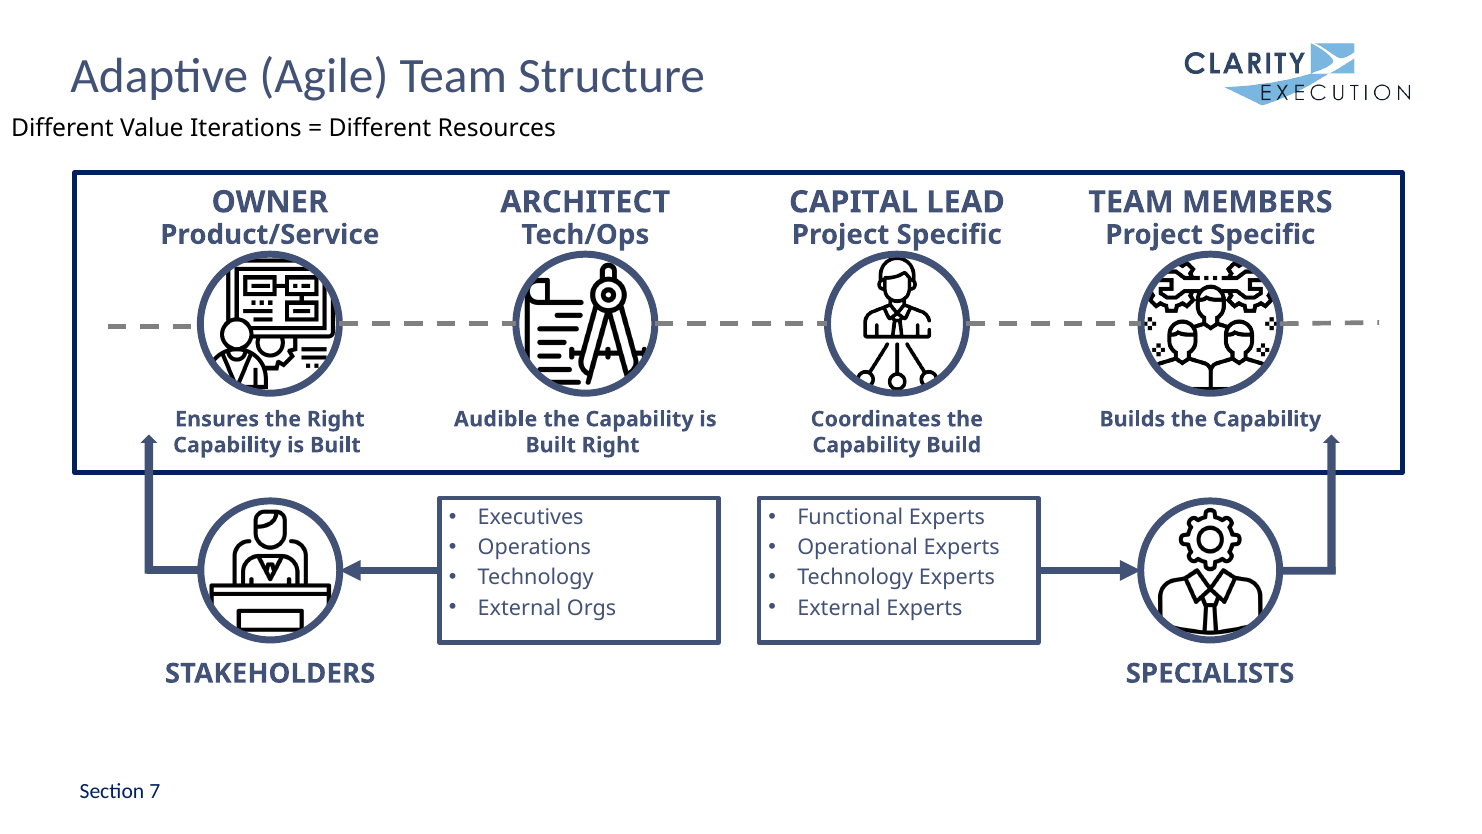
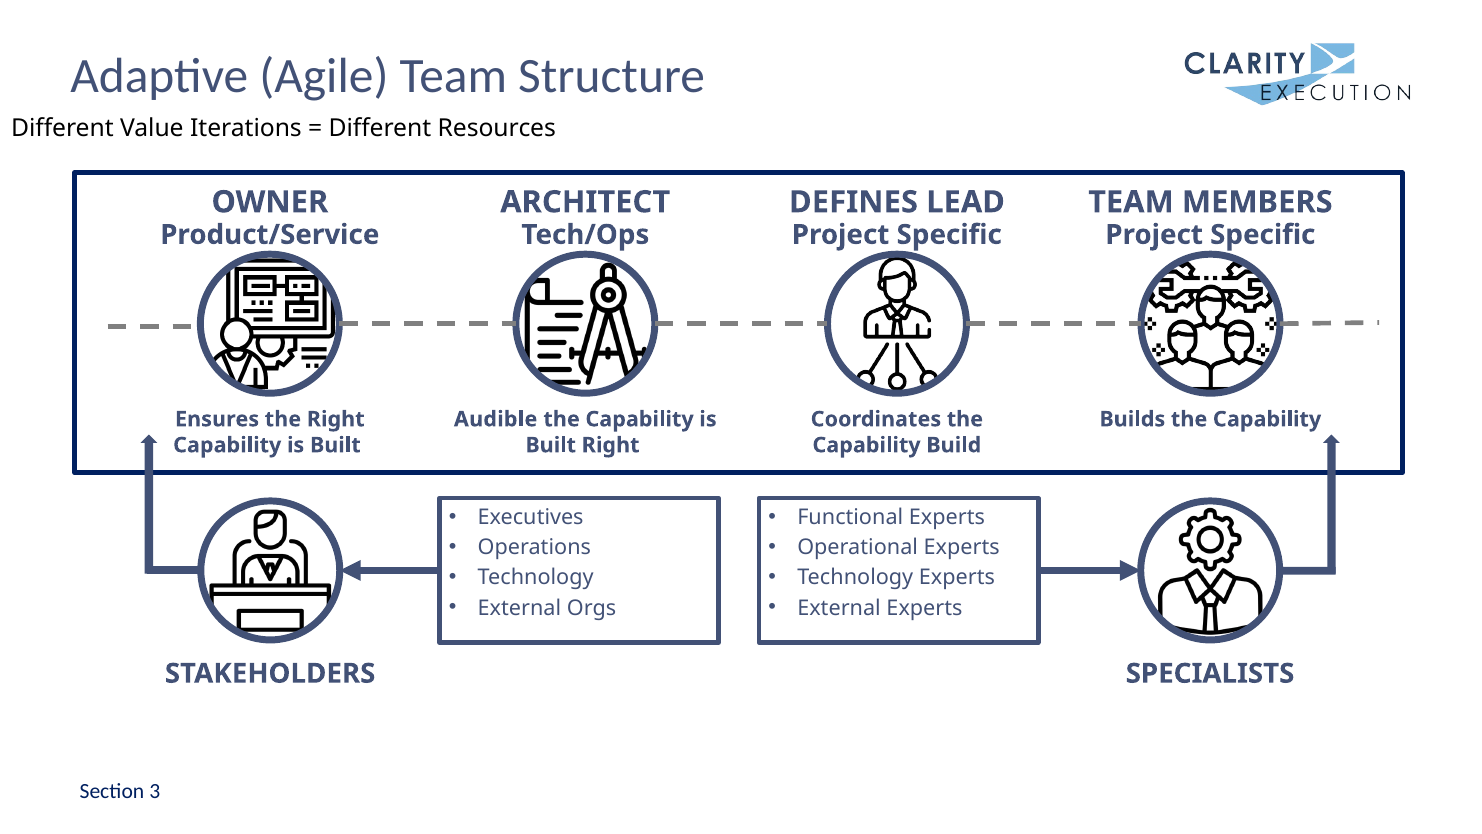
CAPITAL: CAPITAL -> DEFINES
7: 7 -> 3
